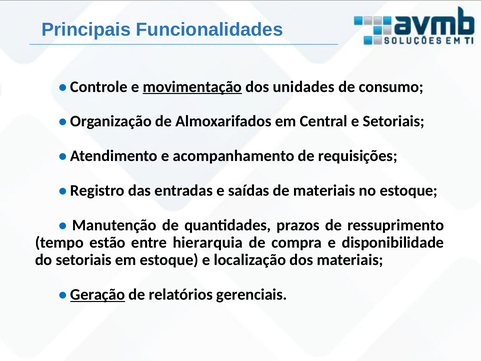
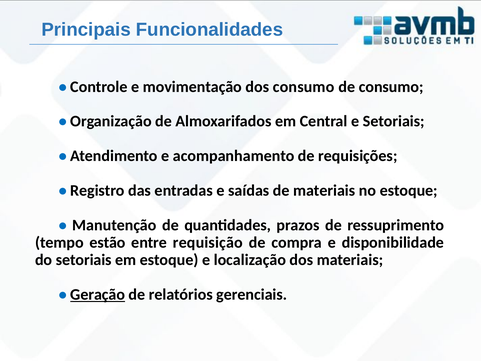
movimentação underline: present -> none
dos unidades: unidades -> consumo
hierarquia: hierarquia -> requisição
